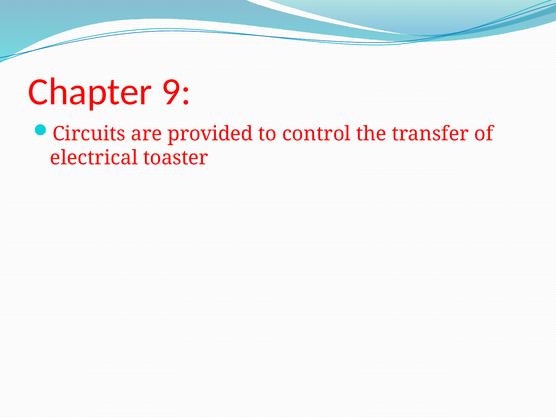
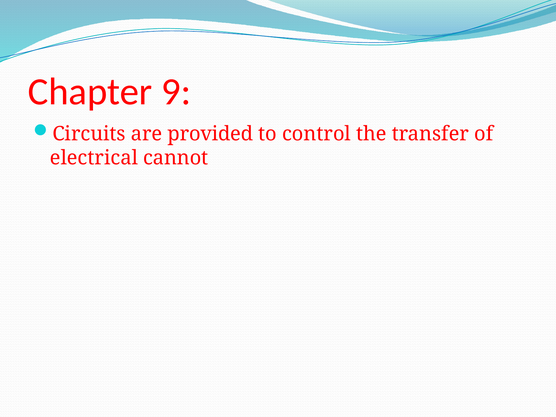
toaster: toaster -> cannot
